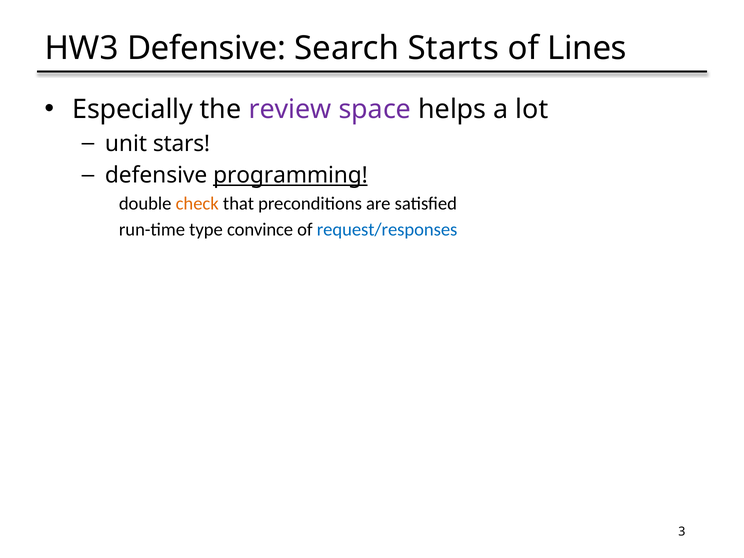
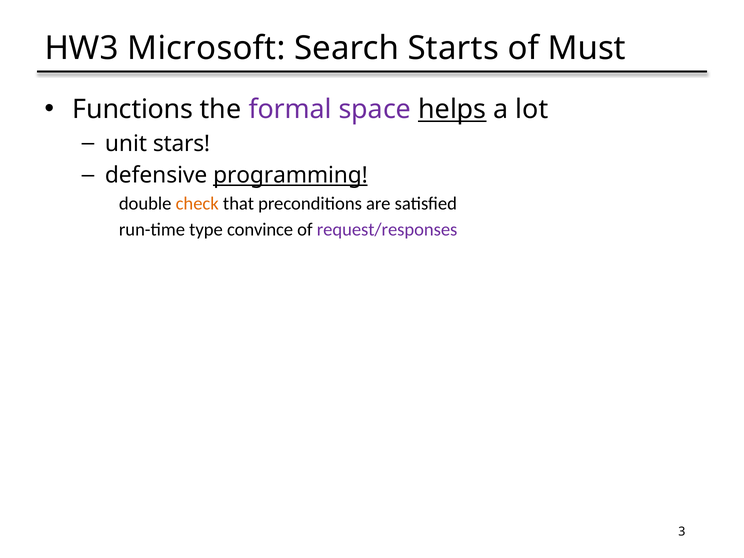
HW3 Defensive: Defensive -> Microsoft
Lines: Lines -> Must
Especially: Especially -> Functions
review: review -> formal
helps underline: none -> present
request/responses colour: blue -> purple
